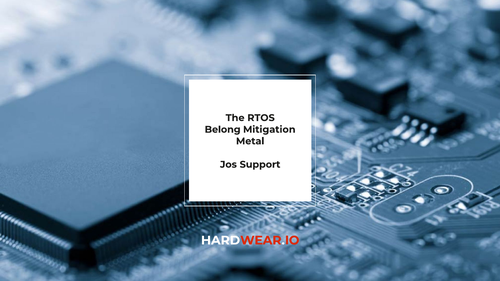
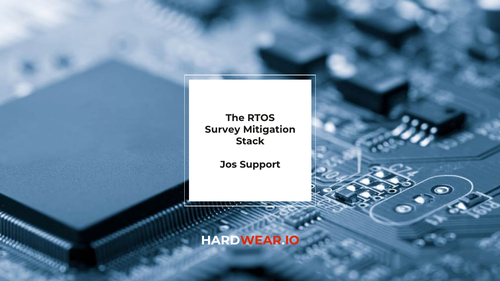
Belong: Belong -> Survey
Metal: Metal -> Stack
